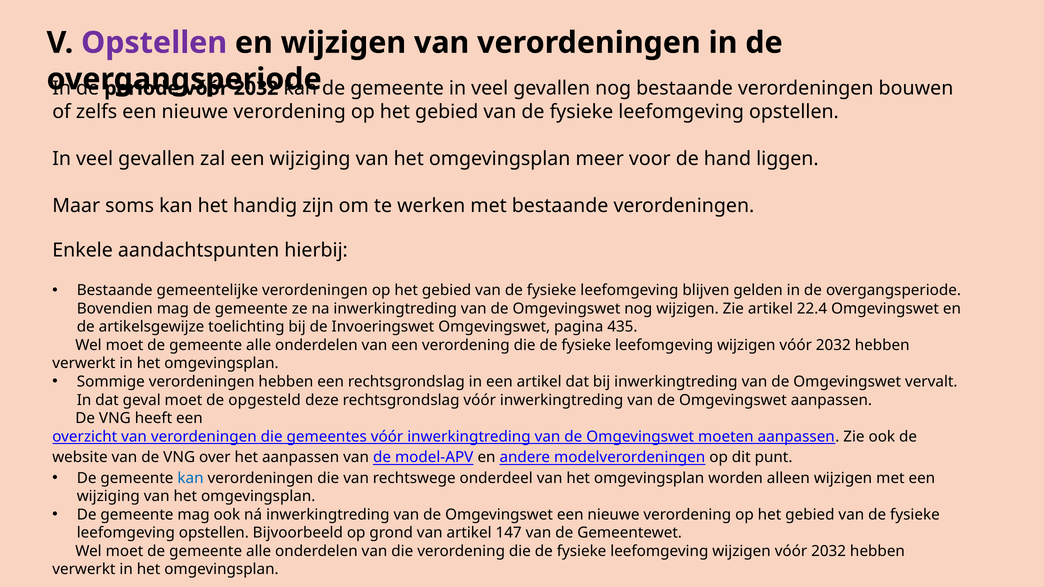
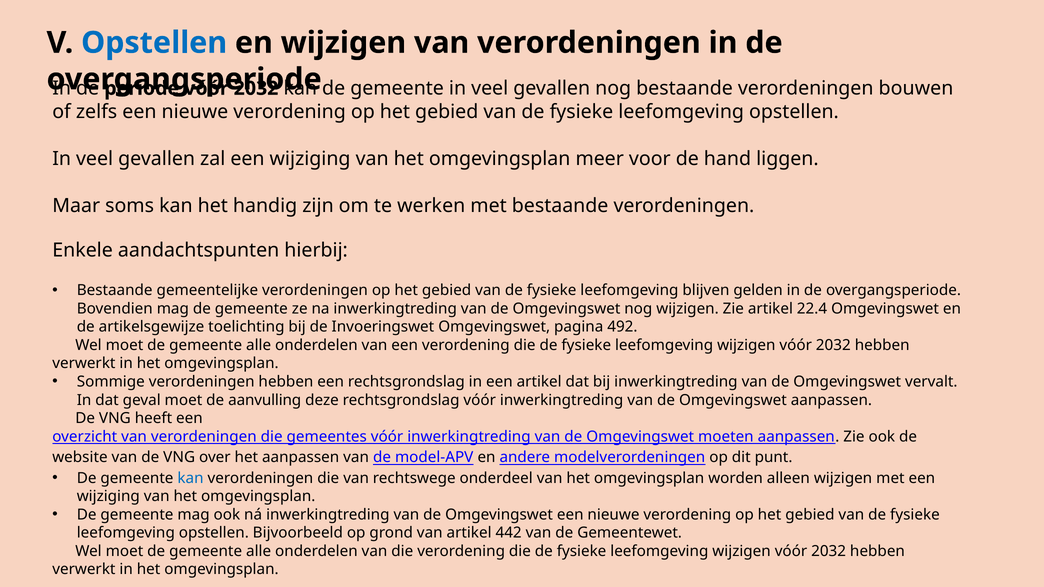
Opstellen at (154, 43) colour: purple -> blue
435: 435 -> 492
opgesteld: opgesteld -> aanvulling
147: 147 -> 442
